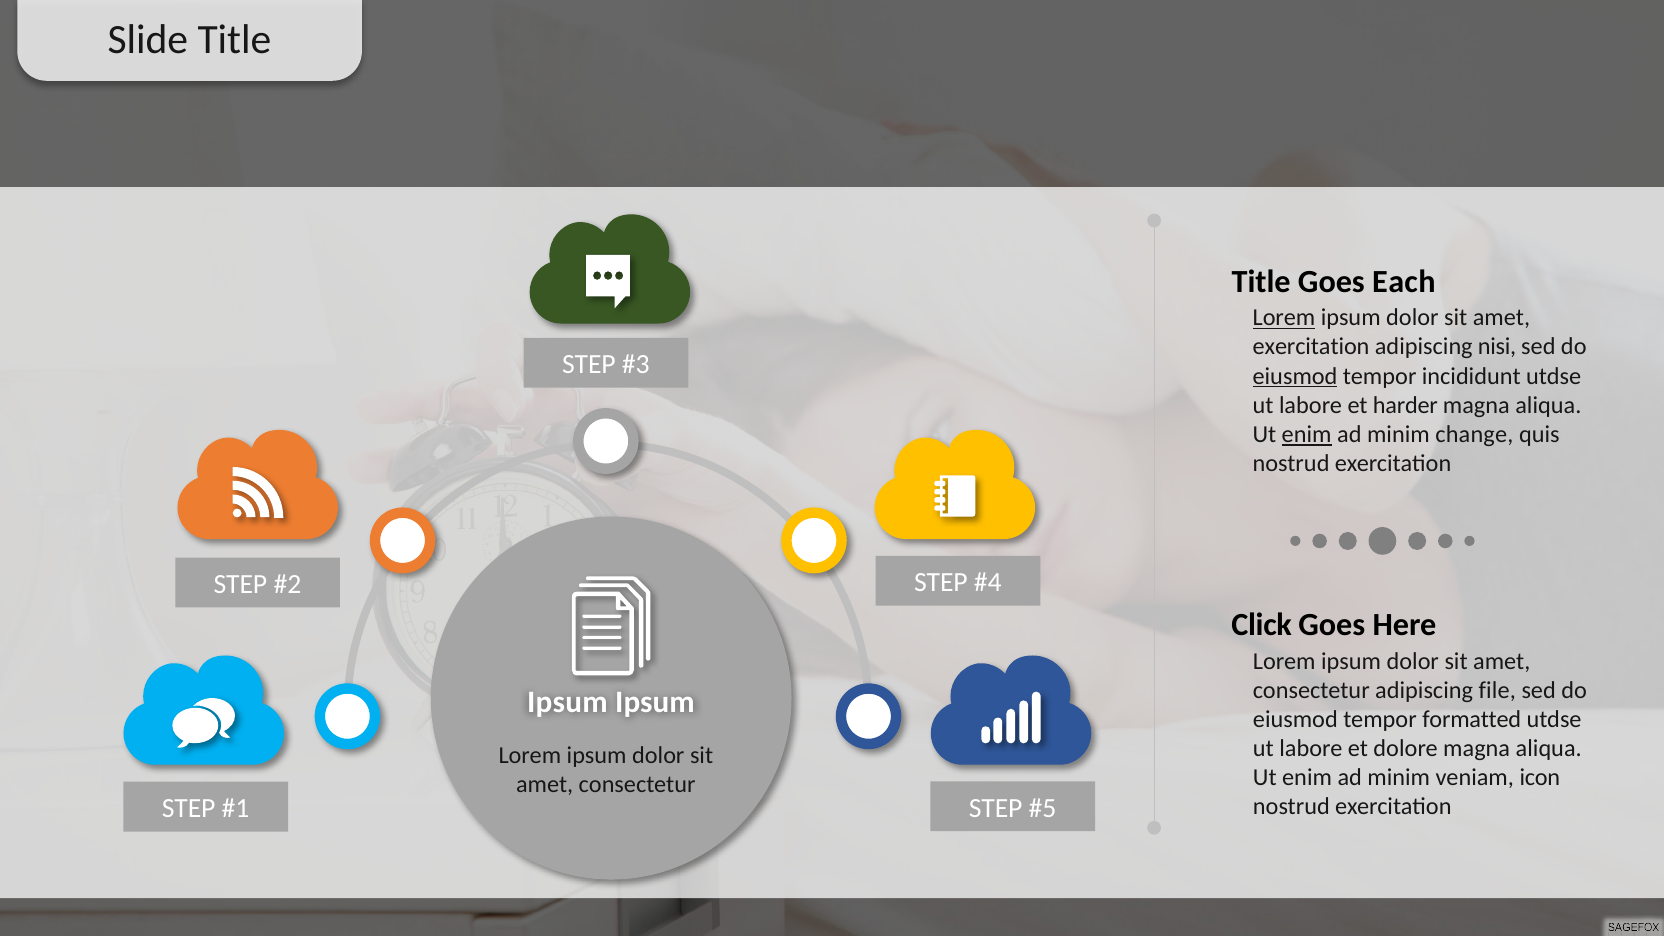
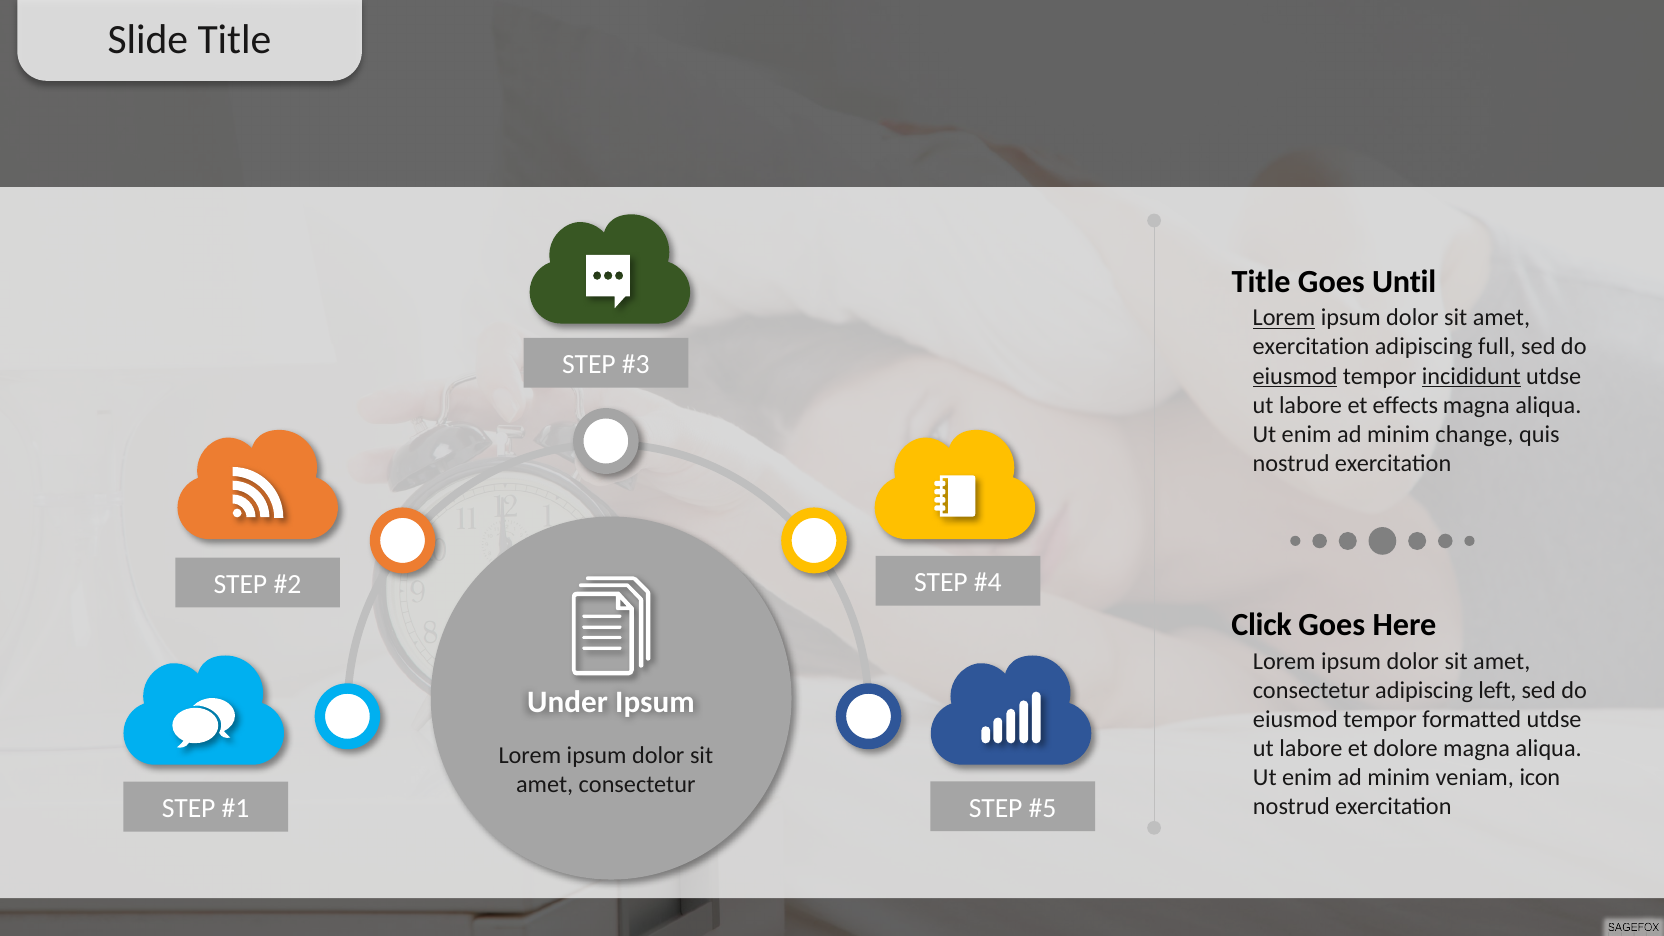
Each: Each -> Until
nisi: nisi -> full
incididunt underline: none -> present
harder: harder -> effects
enim at (1307, 434) underline: present -> none
file: file -> left
Ipsum at (567, 702): Ipsum -> Under
